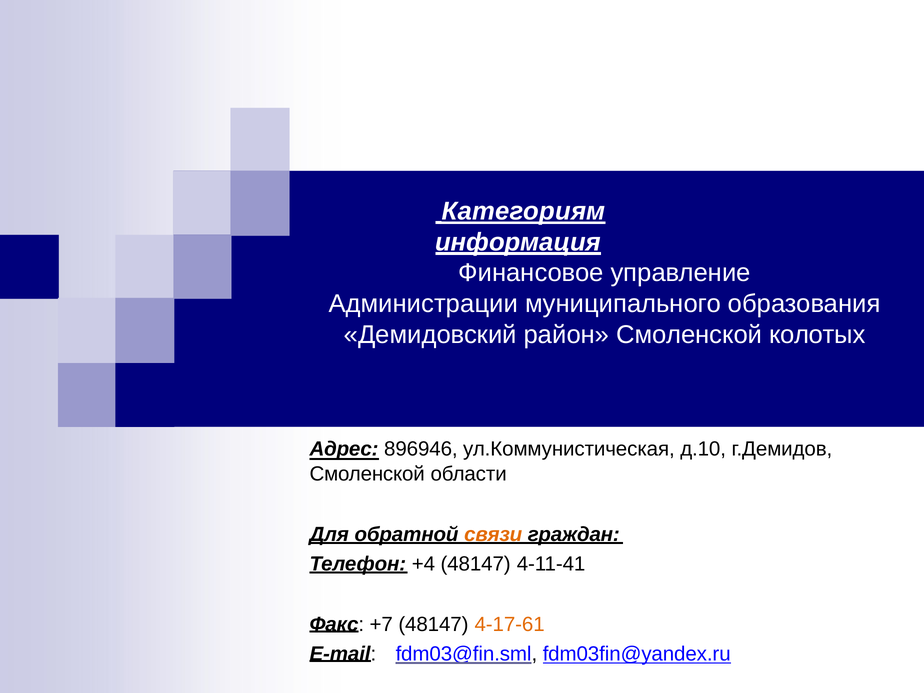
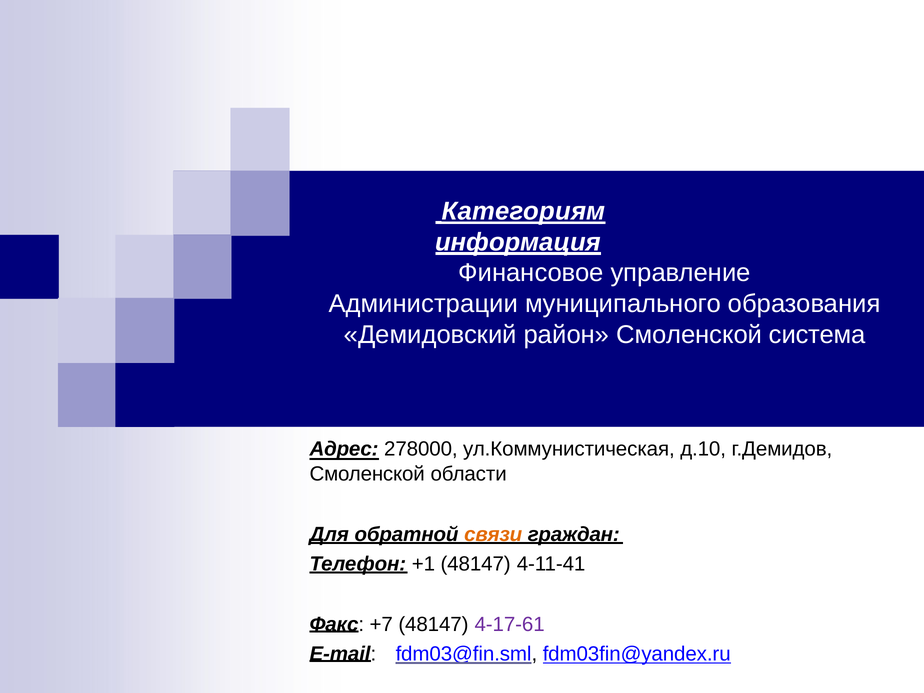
колотых: колотых -> система
896946: 896946 -> 278000
+4: +4 -> +1
4-17-61 colour: orange -> purple
